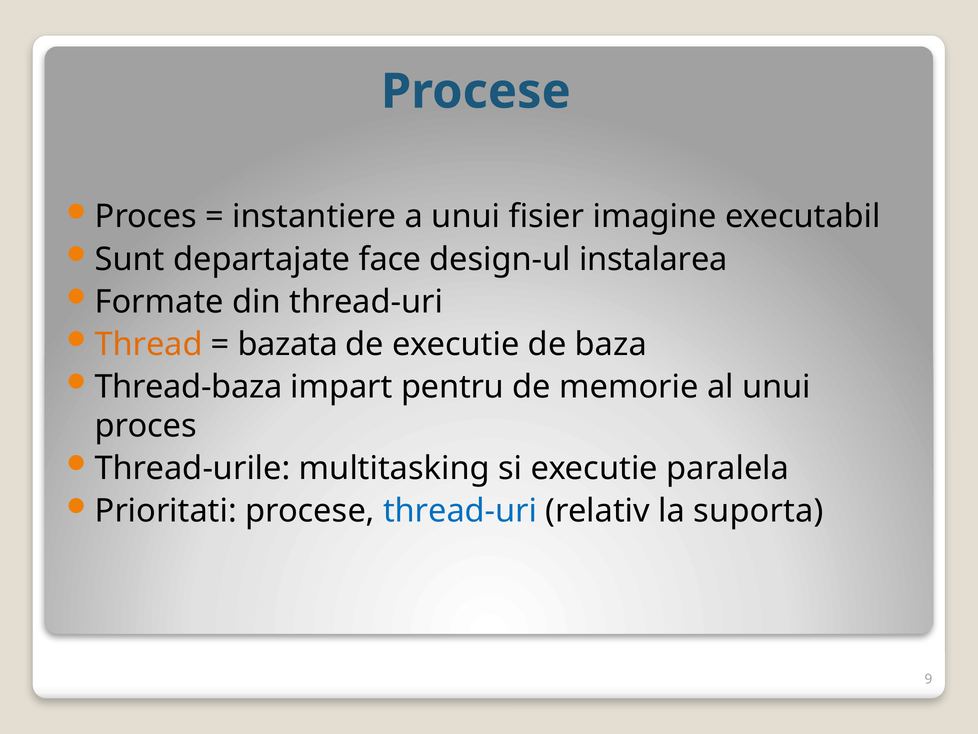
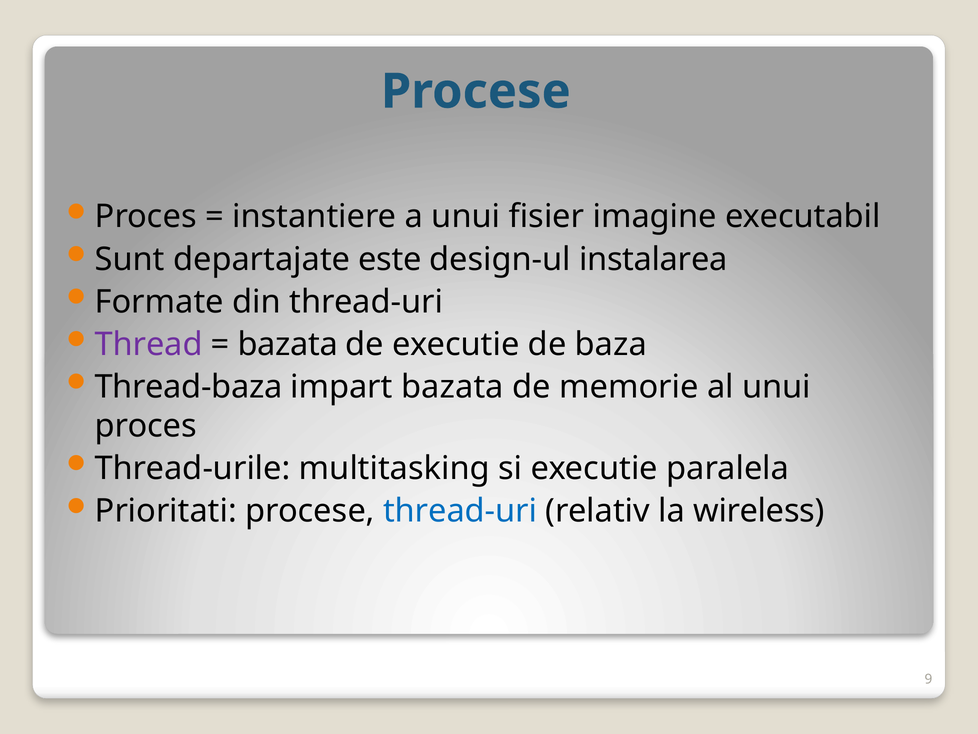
face: face -> este
Thread colour: orange -> purple
impart pentru: pentru -> bazata
suporta: suporta -> wireless
